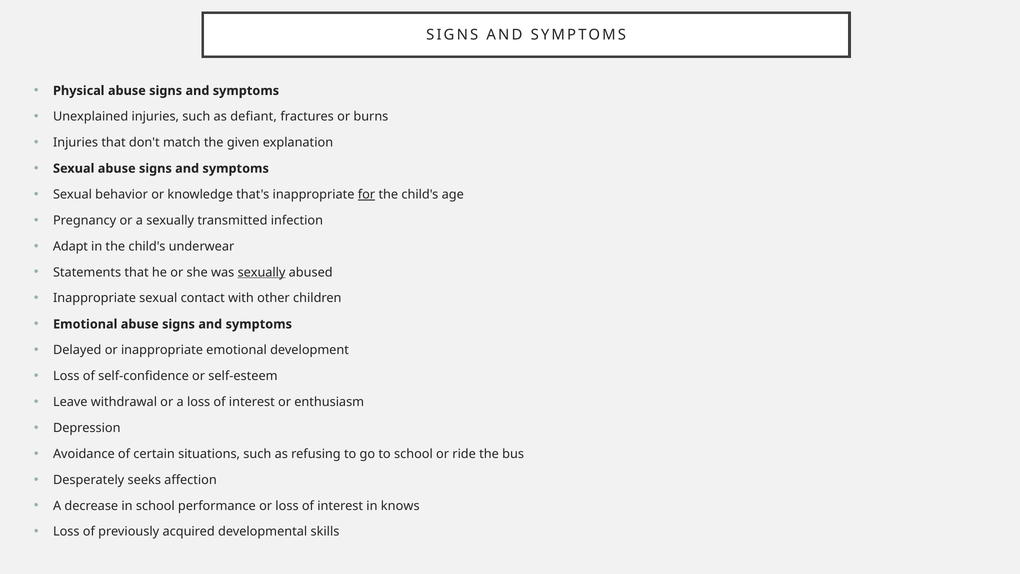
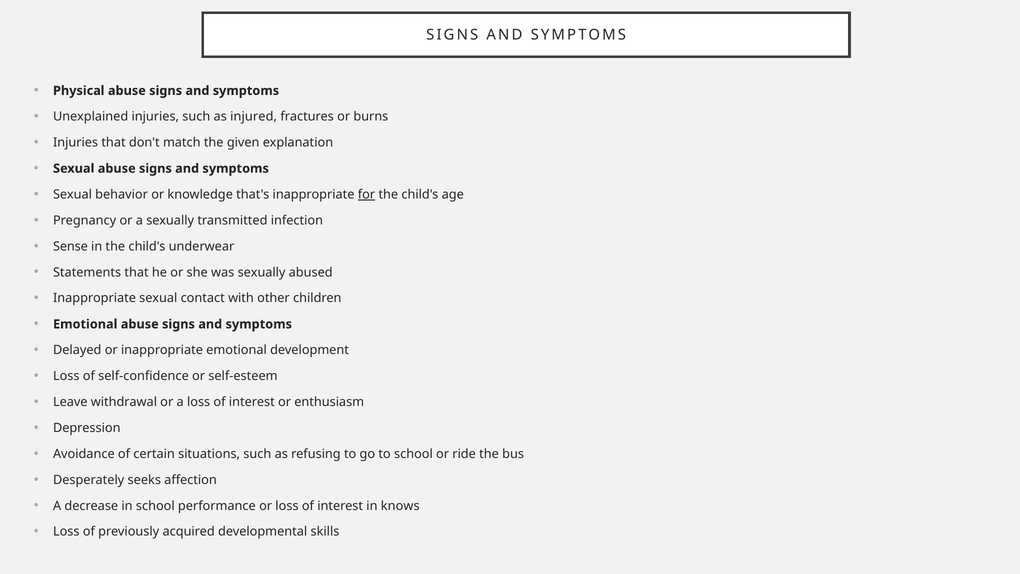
defiant: defiant -> injured
Adapt: Adapt -> Sense
sexually at (262, 272) underline: present -> none
